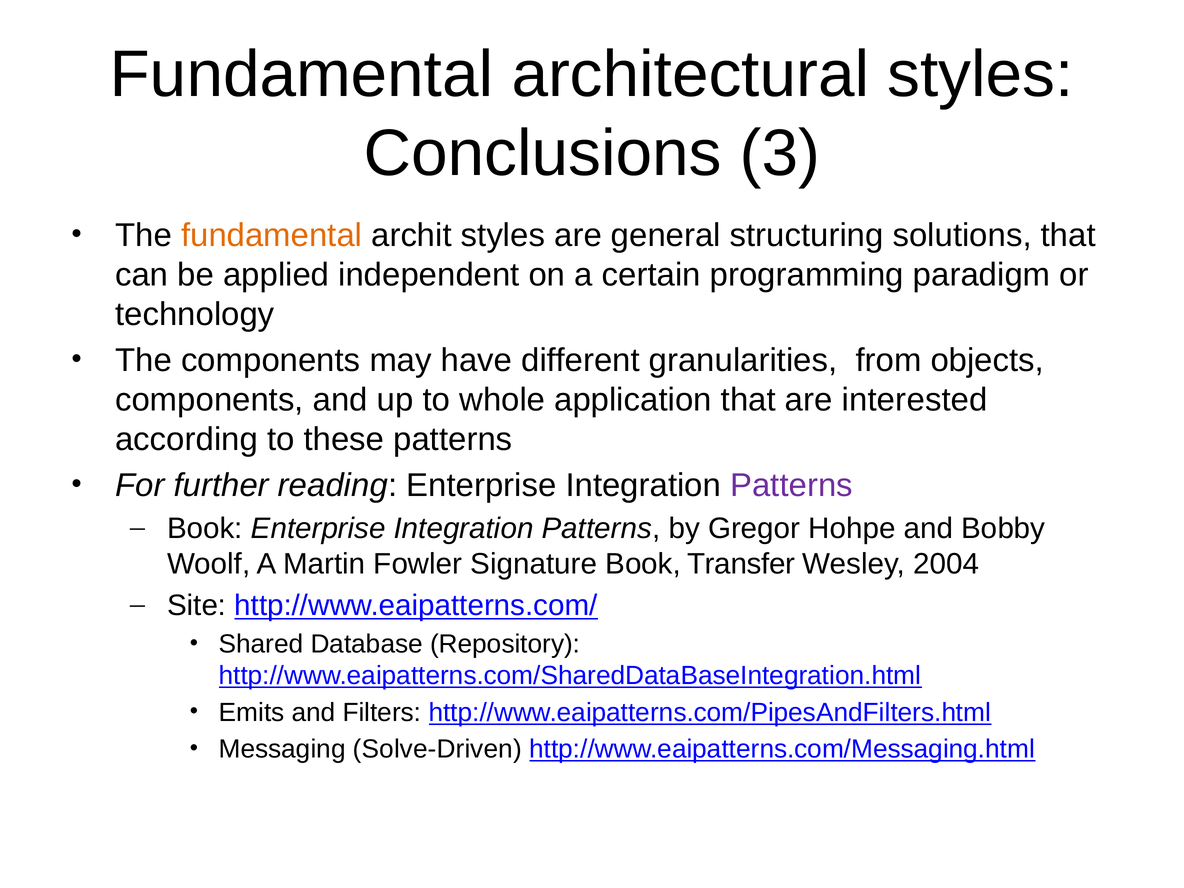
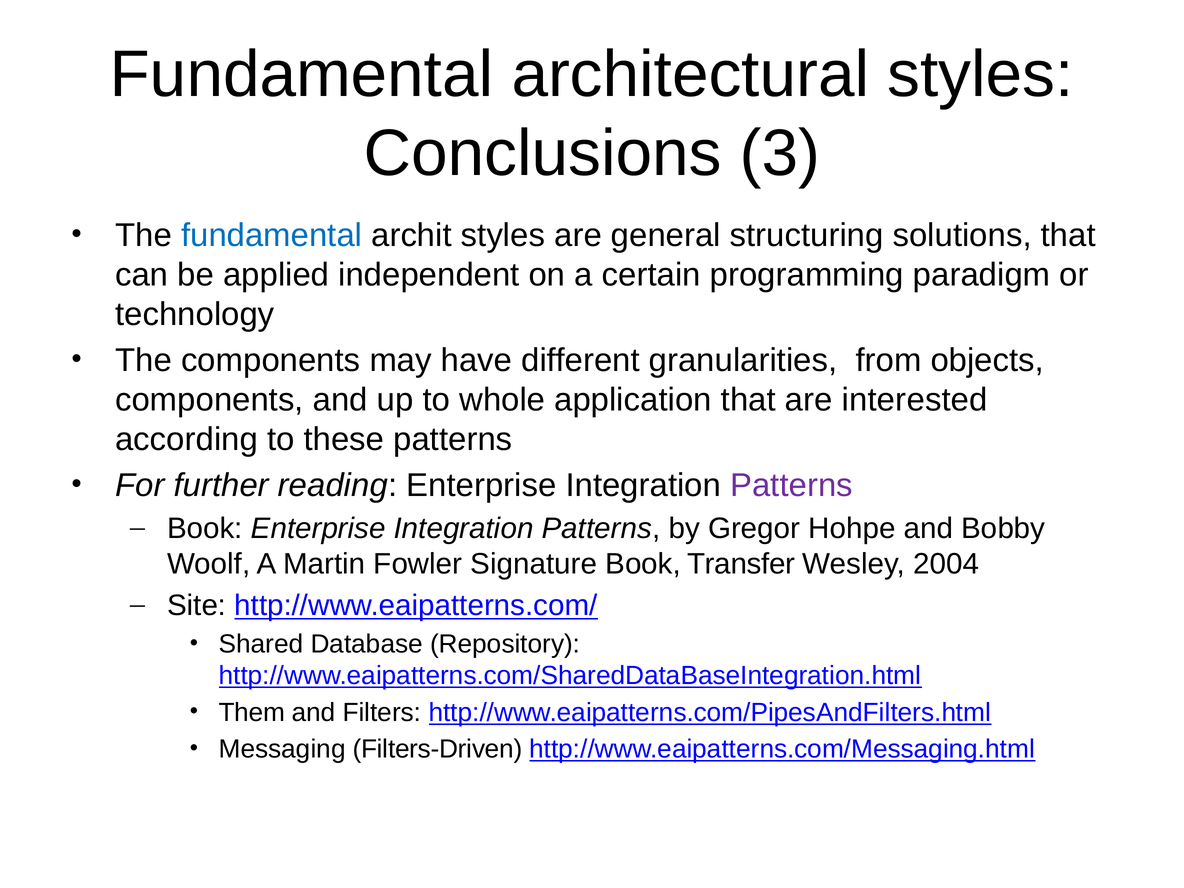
fundamental at (272, 235) colour: orange -> blue
Emits: Emits -> Them
Solve-Driven: Solve-Driven -> Filters-Driven
